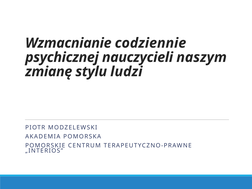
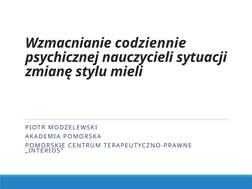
naszym: naszym -> sytuacji
ludzi: ludzi -> mieli
